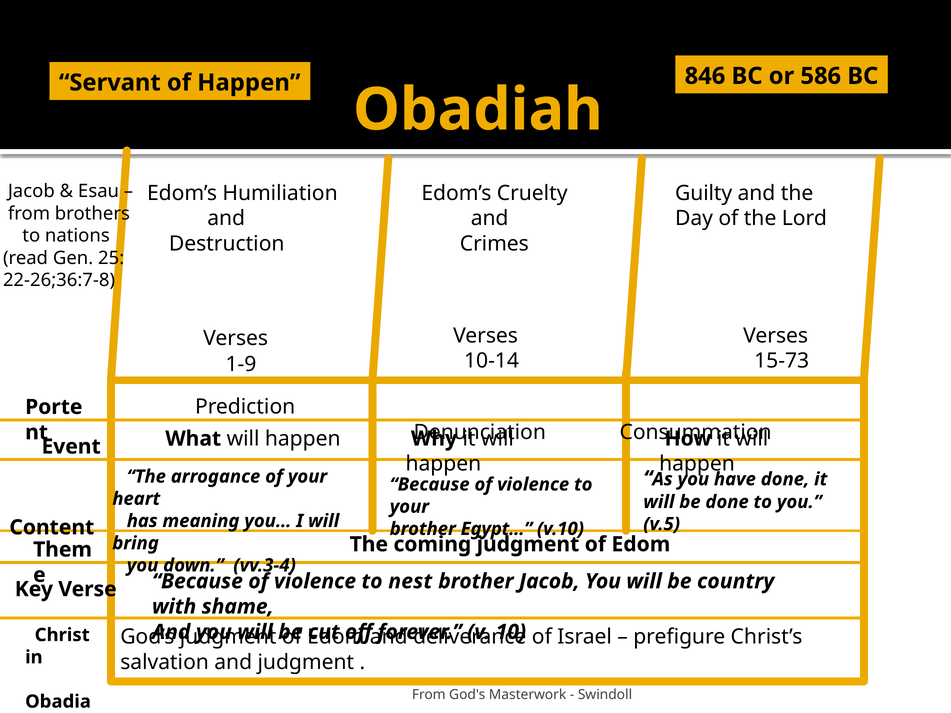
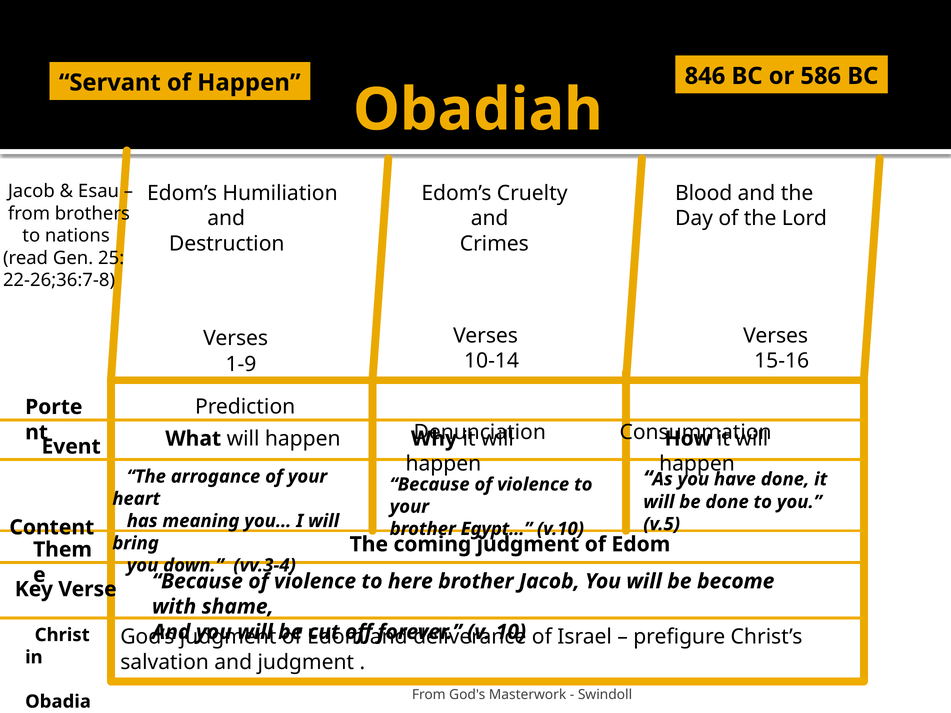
Guilty: Guilty -> Blood
15-73: 15-73 -> 15-16
nest: nest -> here
country: country -> become
